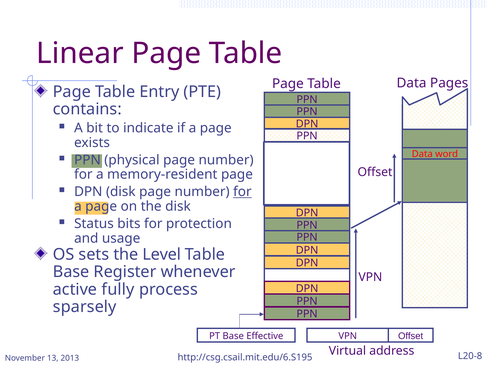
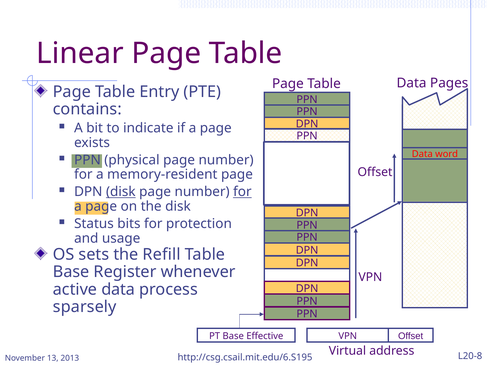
disk at (121, 192) underline: none -> present
Level: Level -> Refill
active fully: fully -> data
